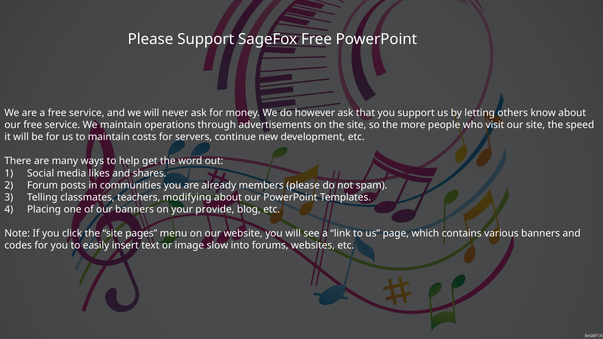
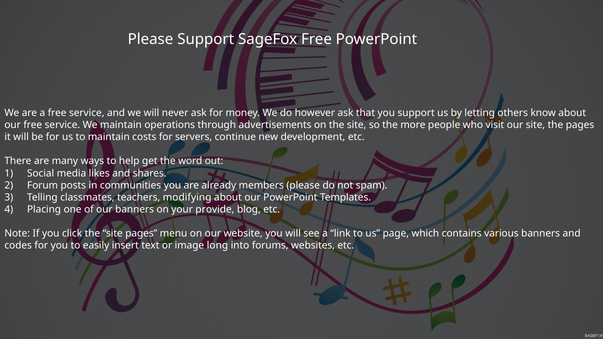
the speed: speed -> pages
slow: slow -> long
